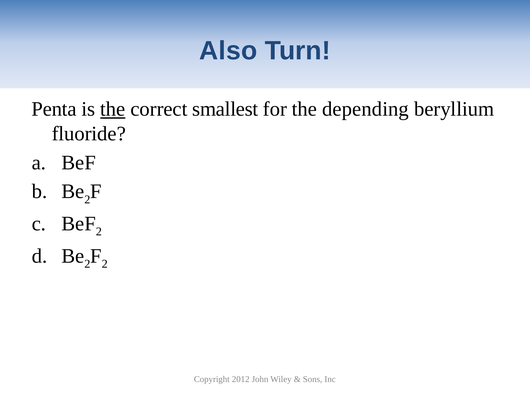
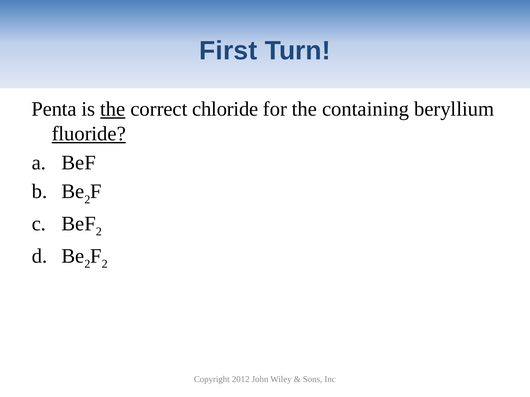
Also: Also -> First
smallest: smallest -> chloride
depending: depending -> containing
fluoride underline: none -> present
